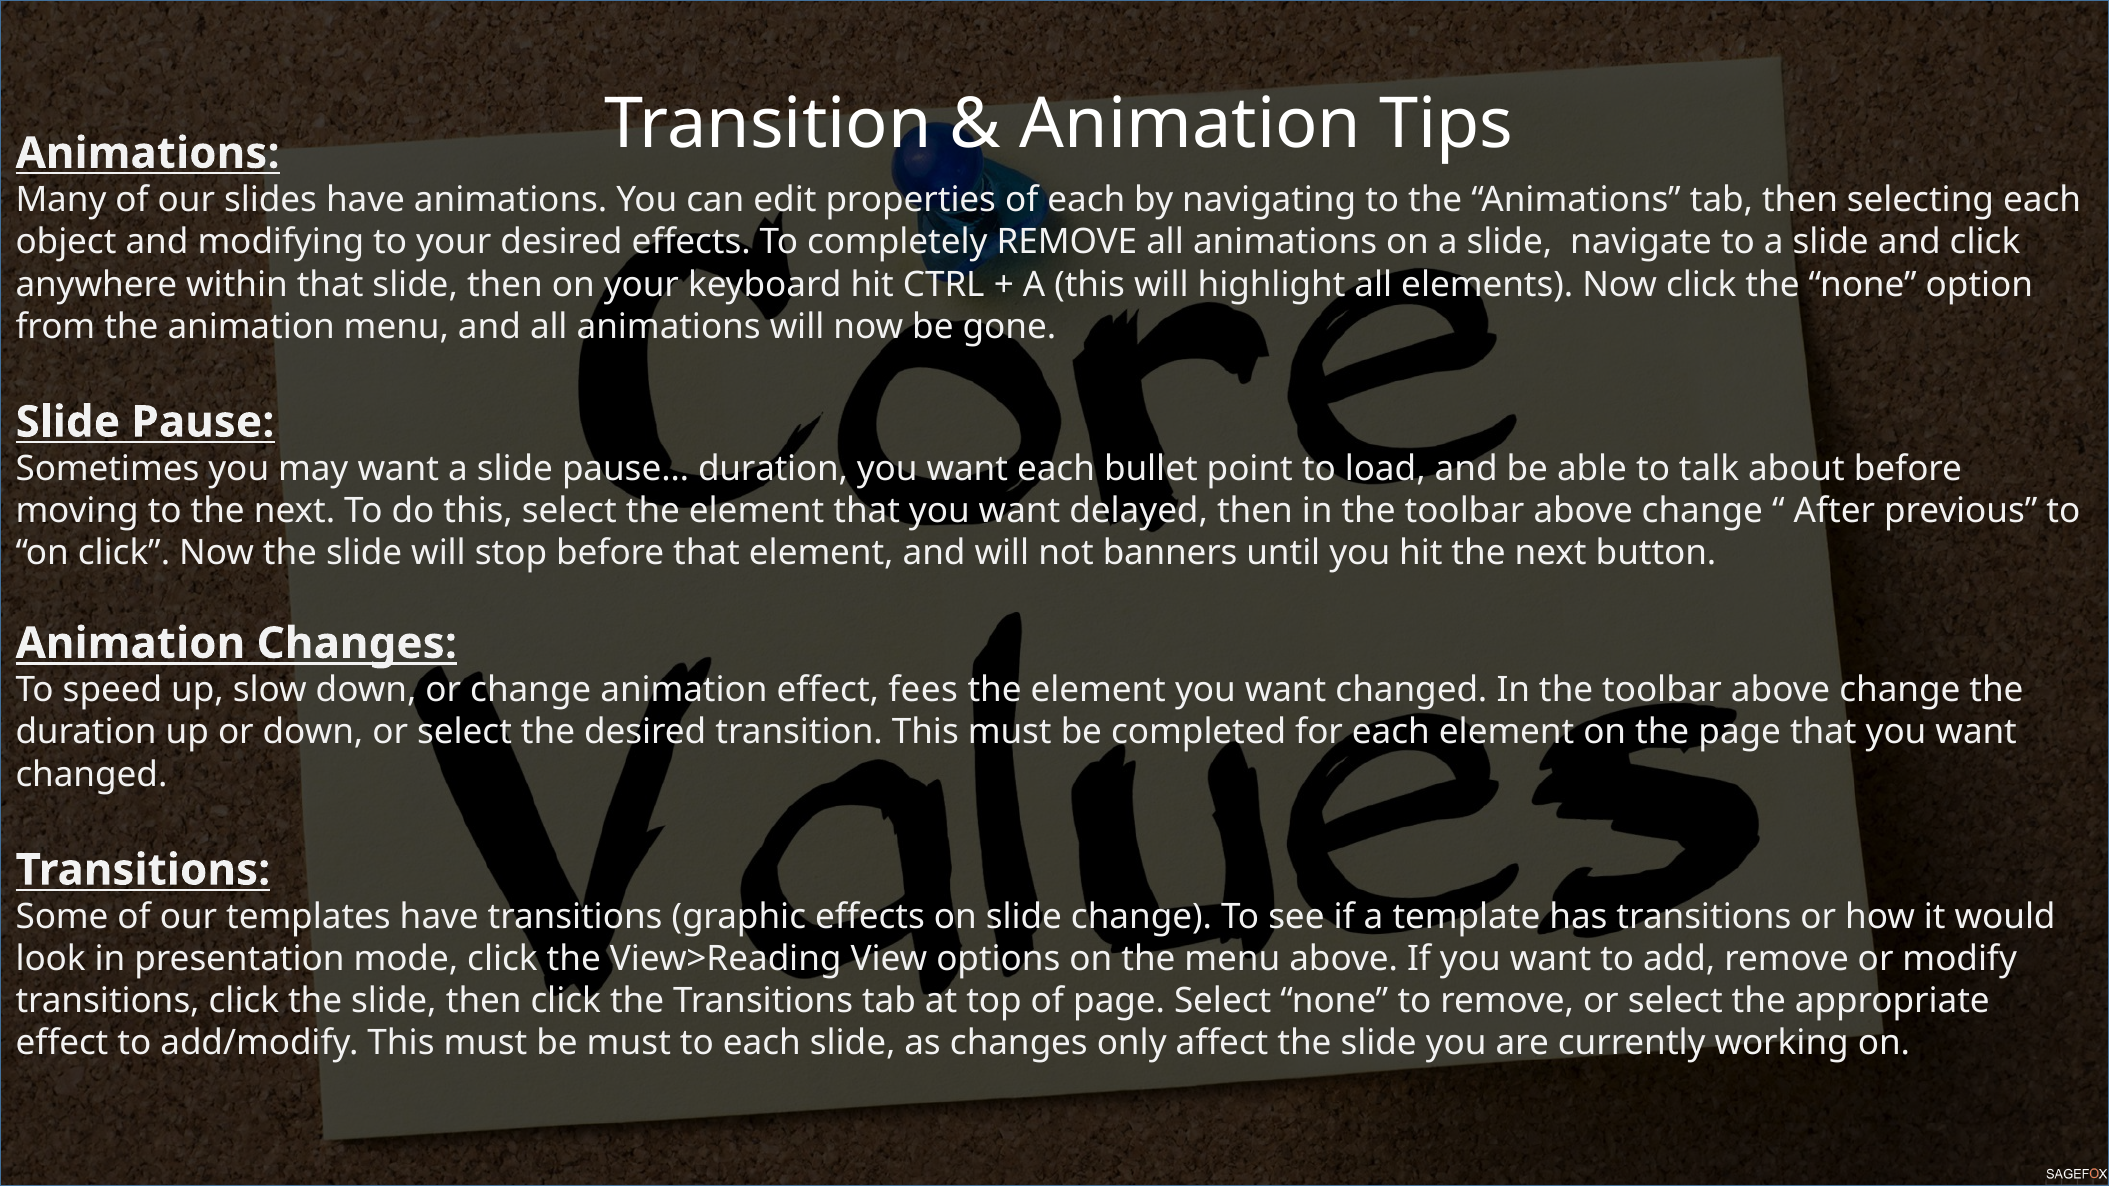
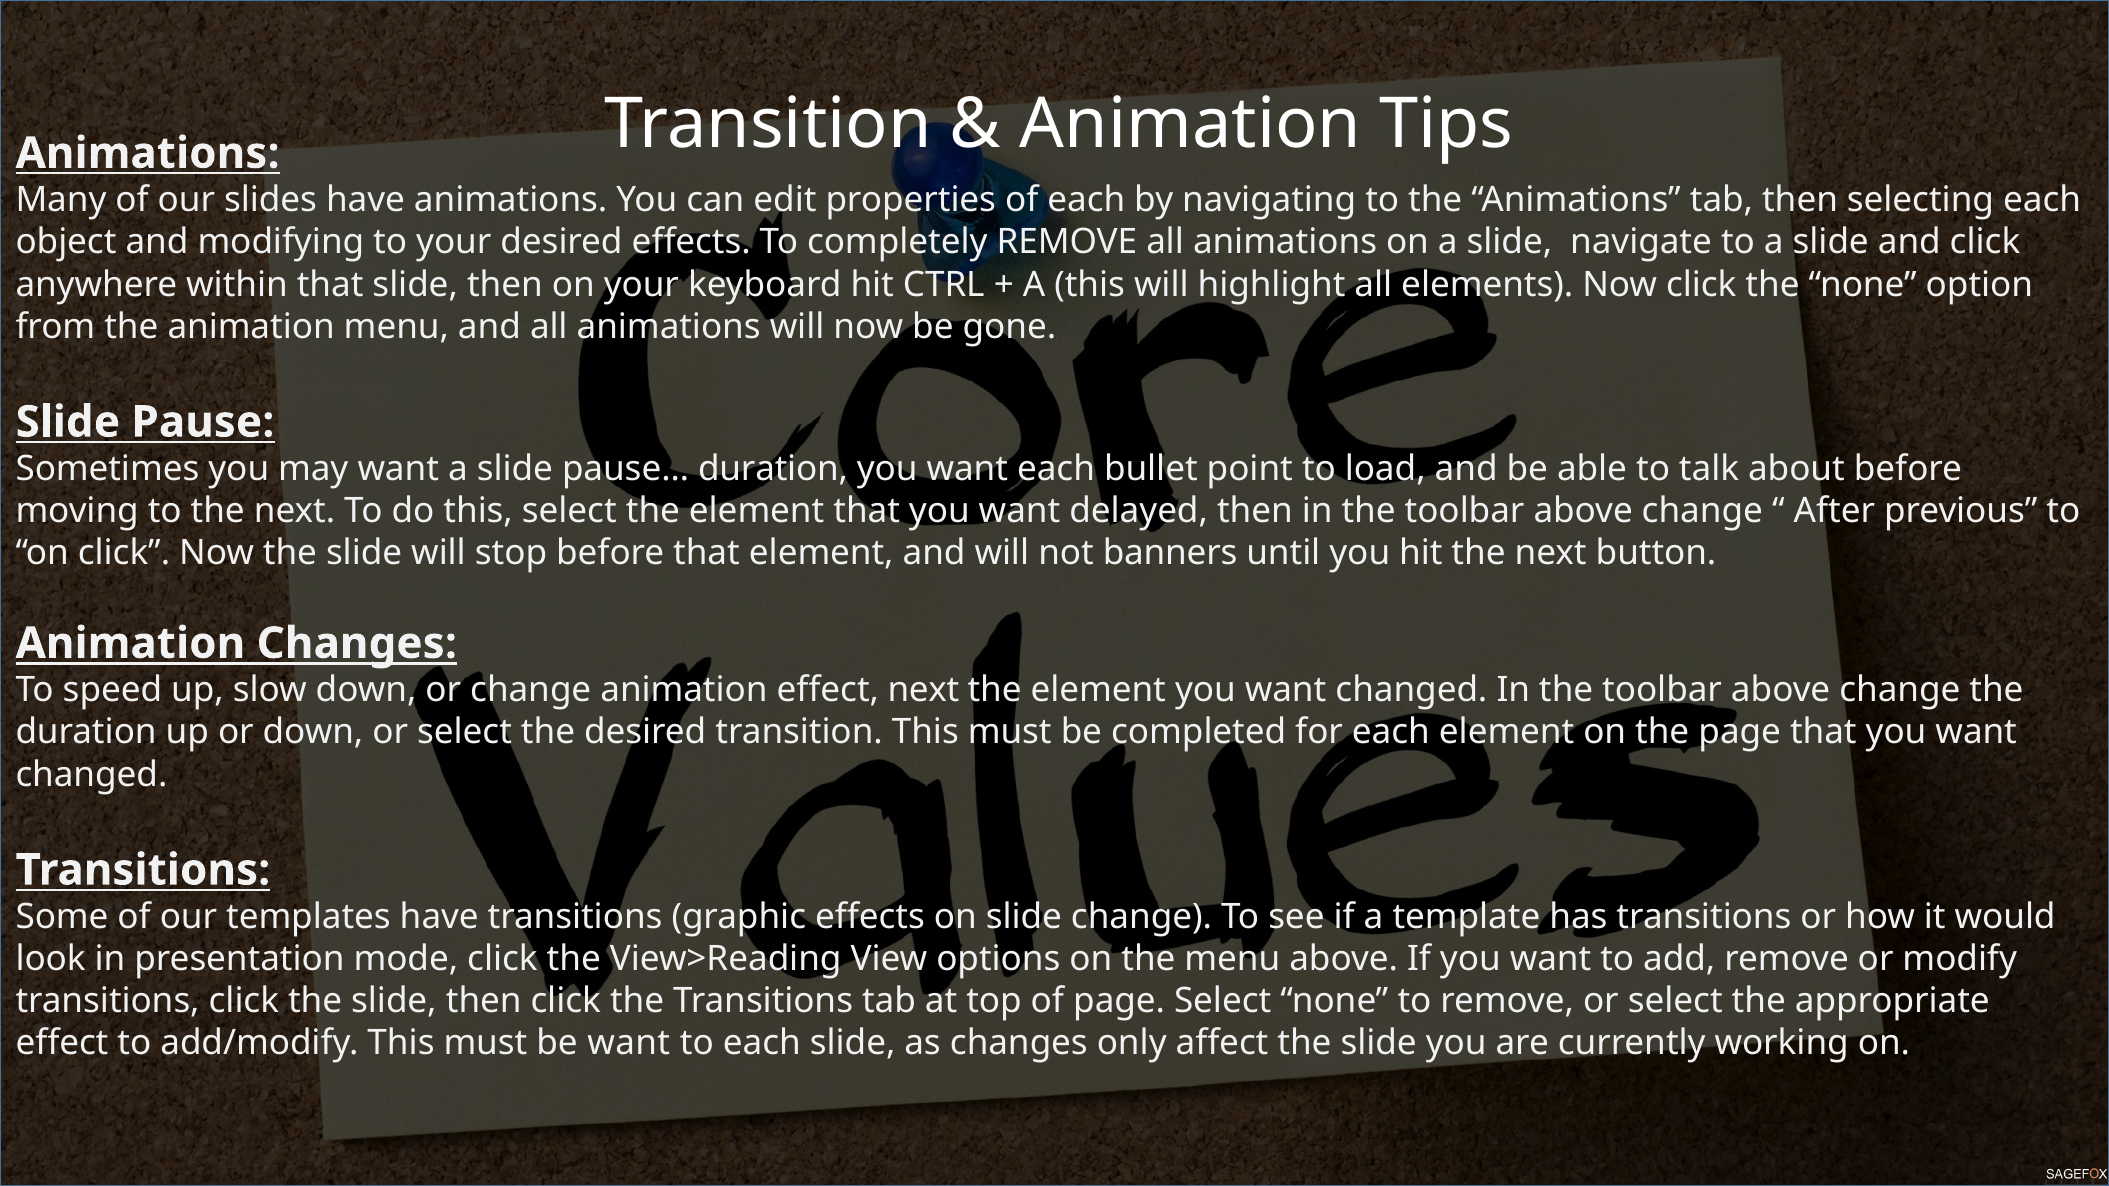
effect fees: fees -> next
be must: must -> want
